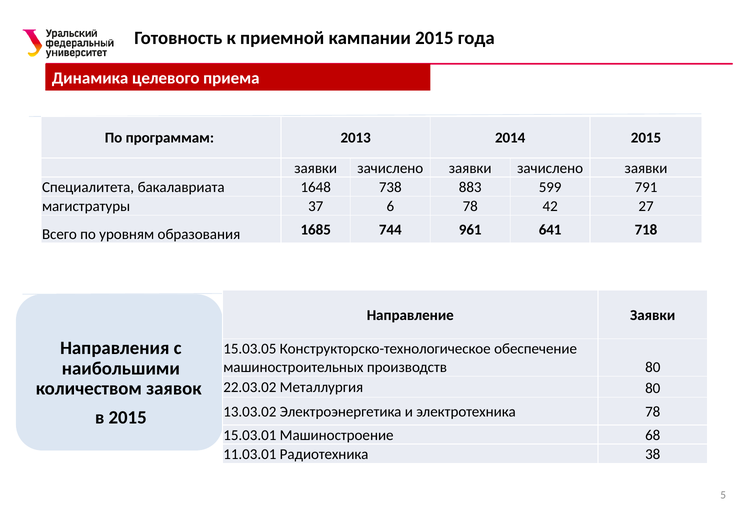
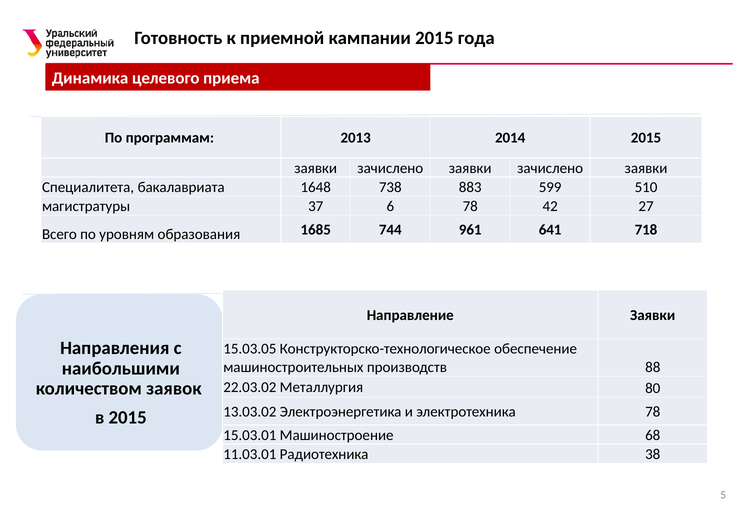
791: 791 -> 510
производств 80: 80 -> 88
